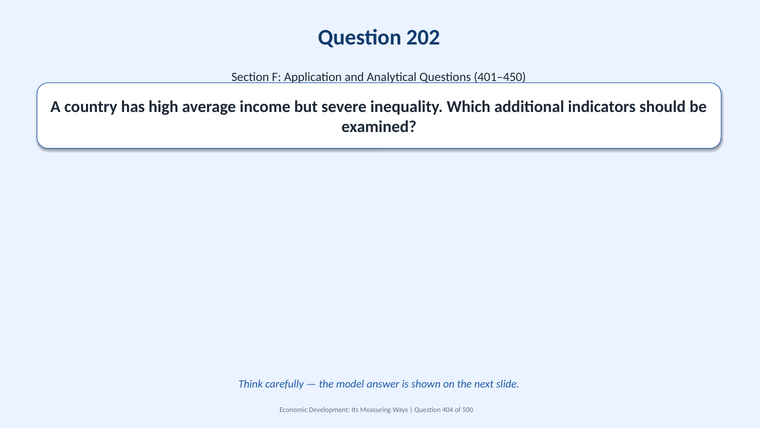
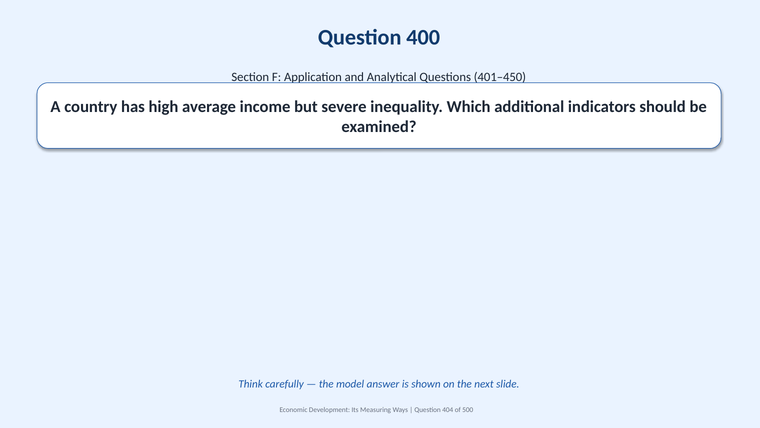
202: 202 -> 400
